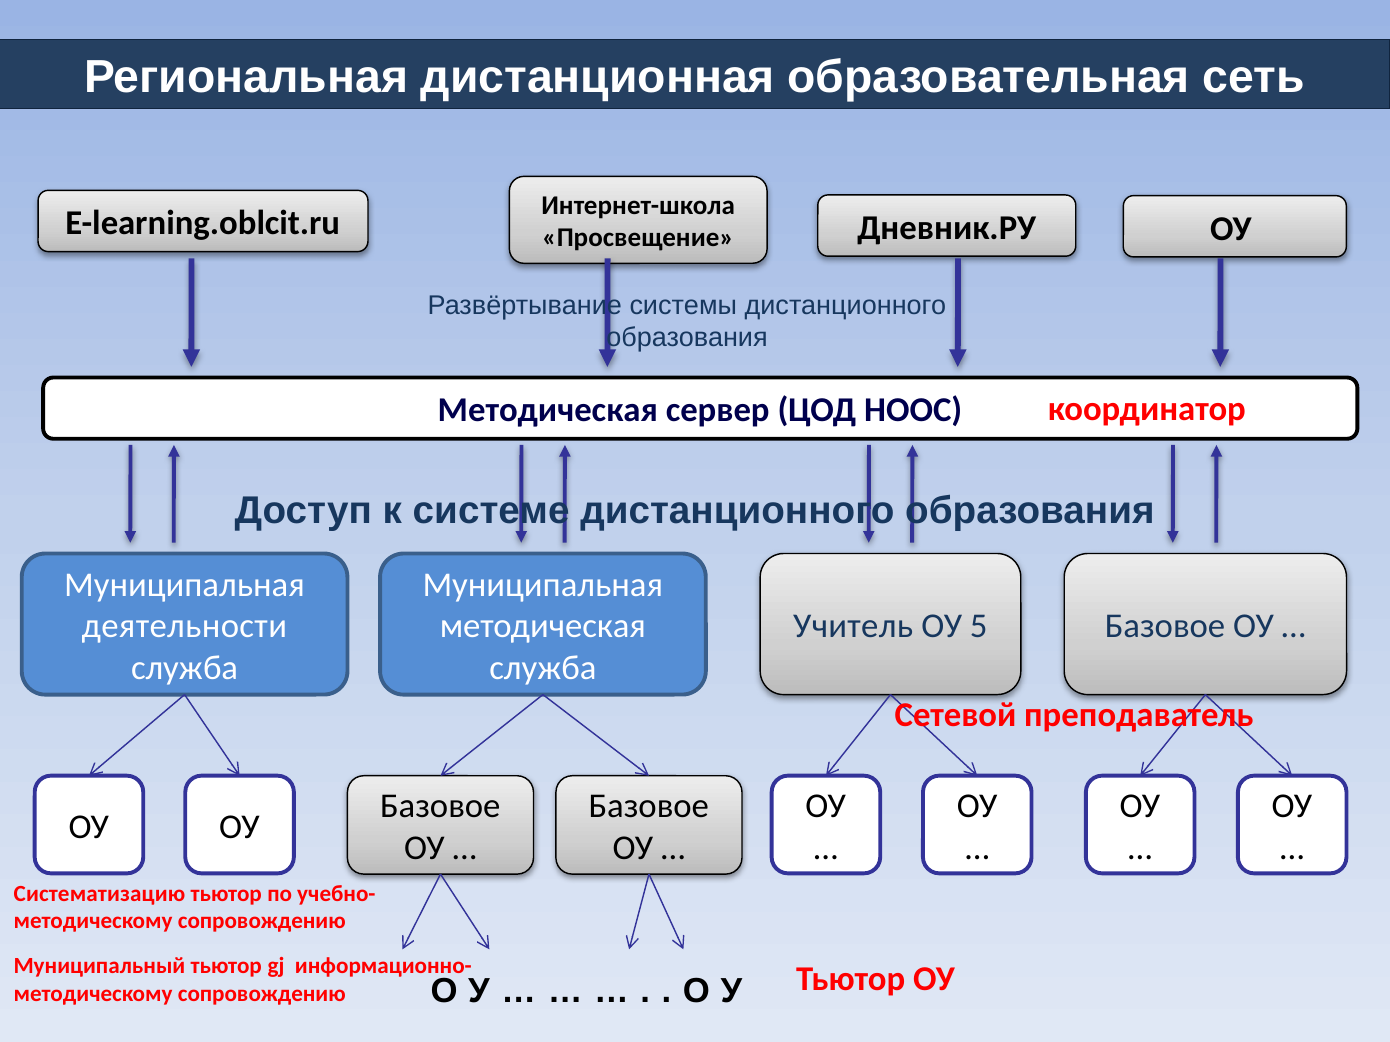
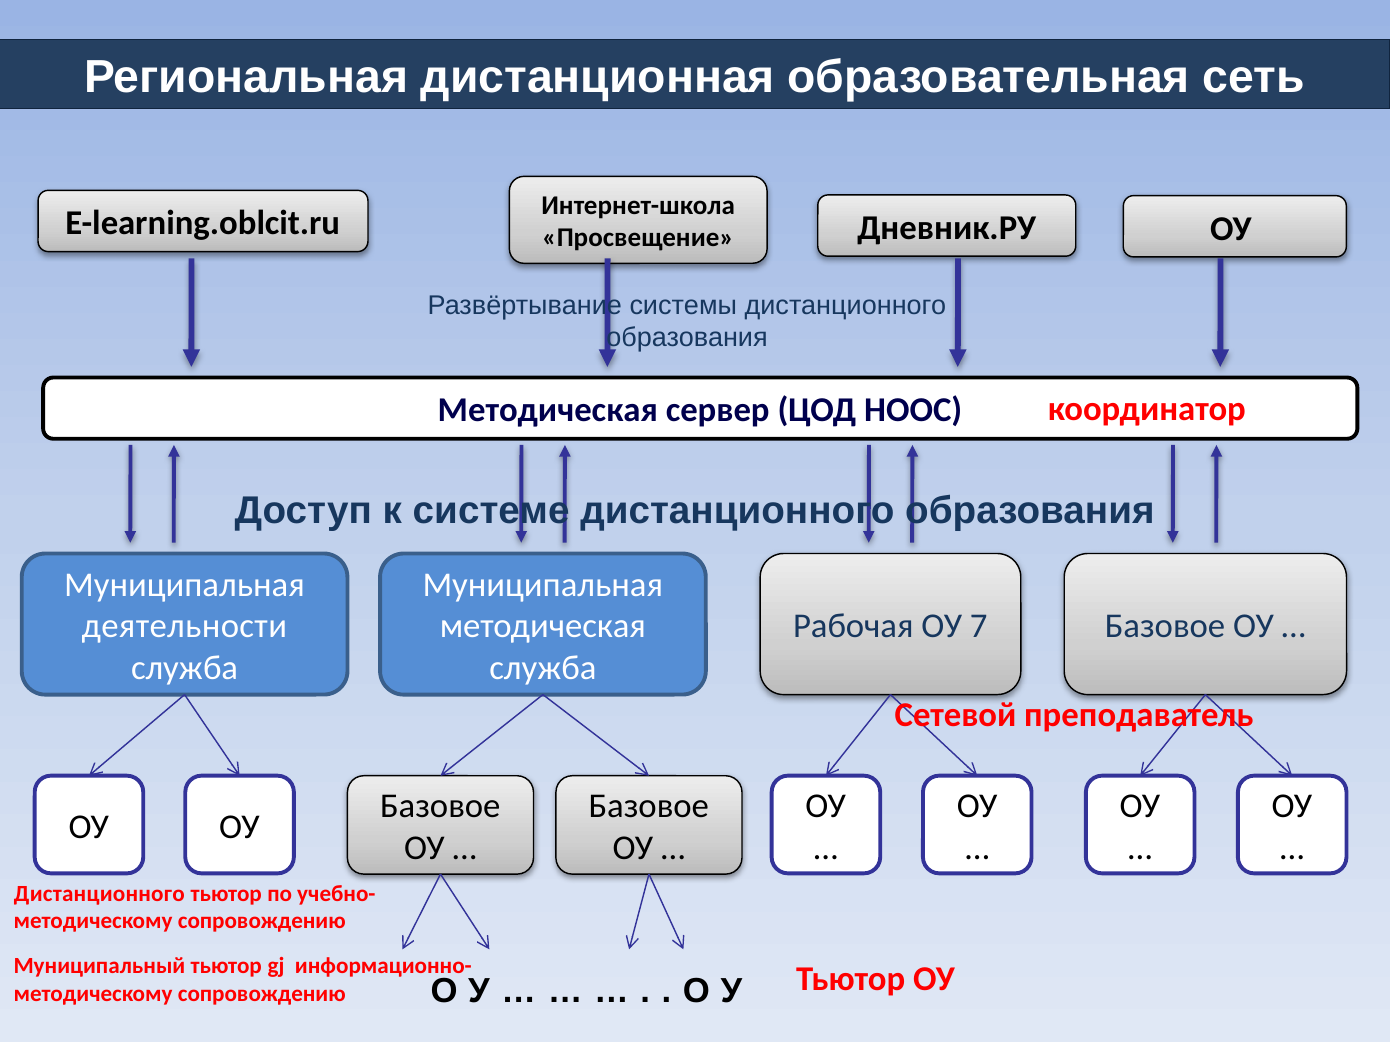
Учитель: Учитель -> Рабочая
5: 5 -> 7
Систематизацию at (99, 894): Систематизацию -> Дистанционного
